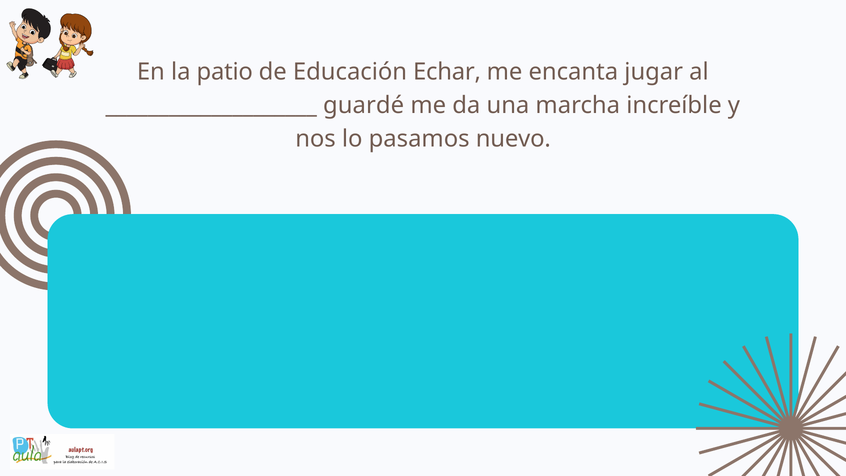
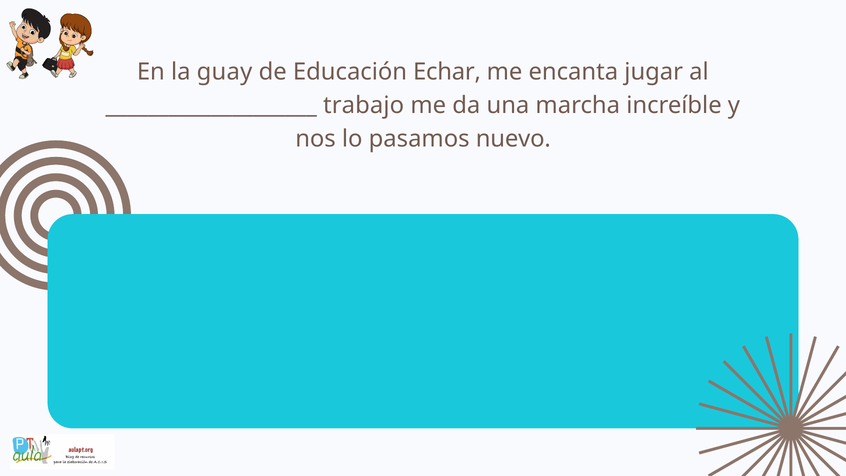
patio: patio -> guay
guardé: guardé -> trabajo
